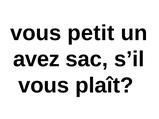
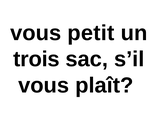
avez: avez -> trois
